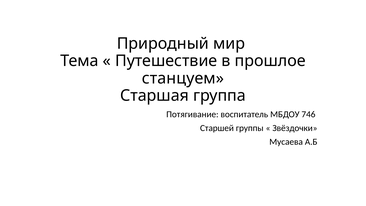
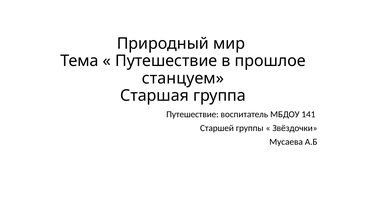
Потягивание at (192, 114): Потягивание -> Путешествие
746: 746 -> 141
